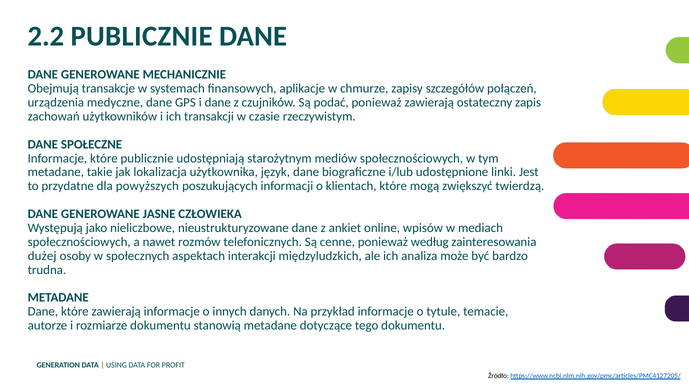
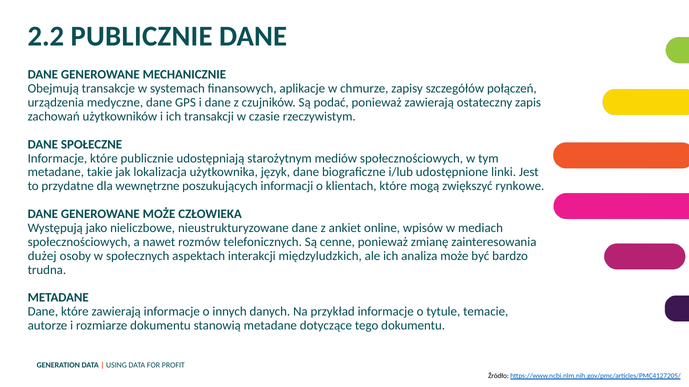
powyższych: powyższych -> wewnętrzne
twierdzą: twierdzą -> rynkowe
GENEROWANE JASNE: JASNE -> MOŻE
według: według -> zmianę
